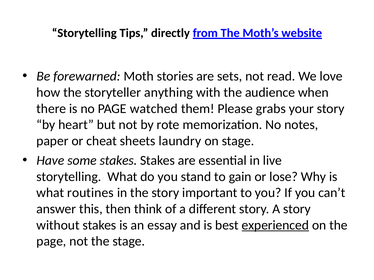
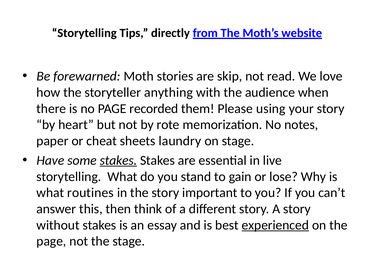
sets: sets -> skip
watched: watched -> recorded
grabs: grabs -> using
stakes at (118, 161) underline: none -> present
